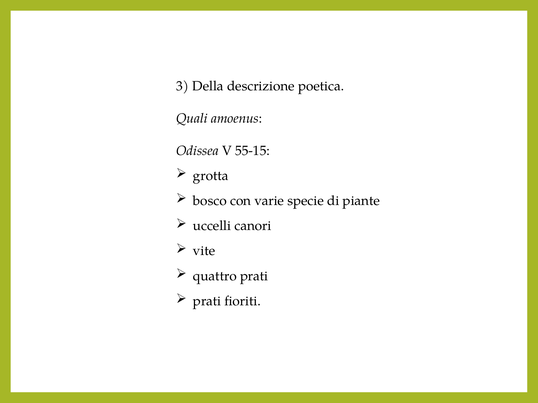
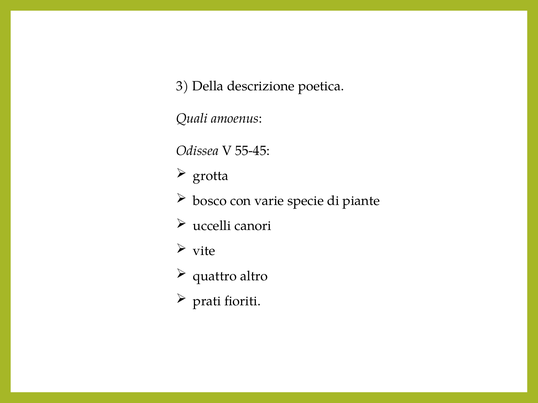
55-15: 55-15 -> 55-45
quattro prati: prati -> altro
